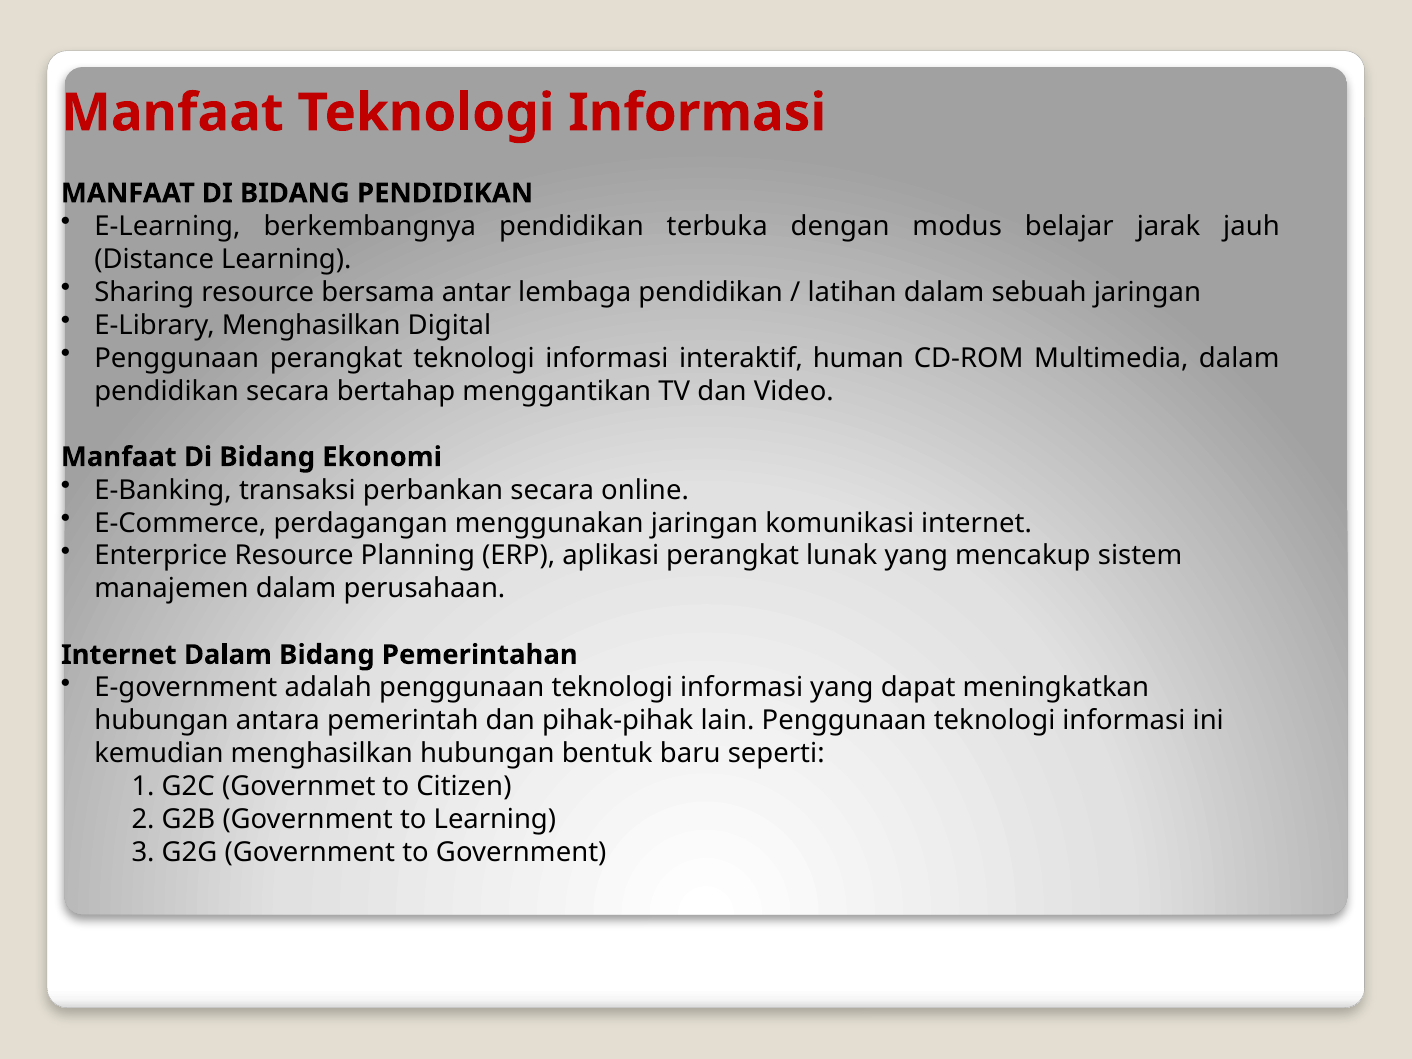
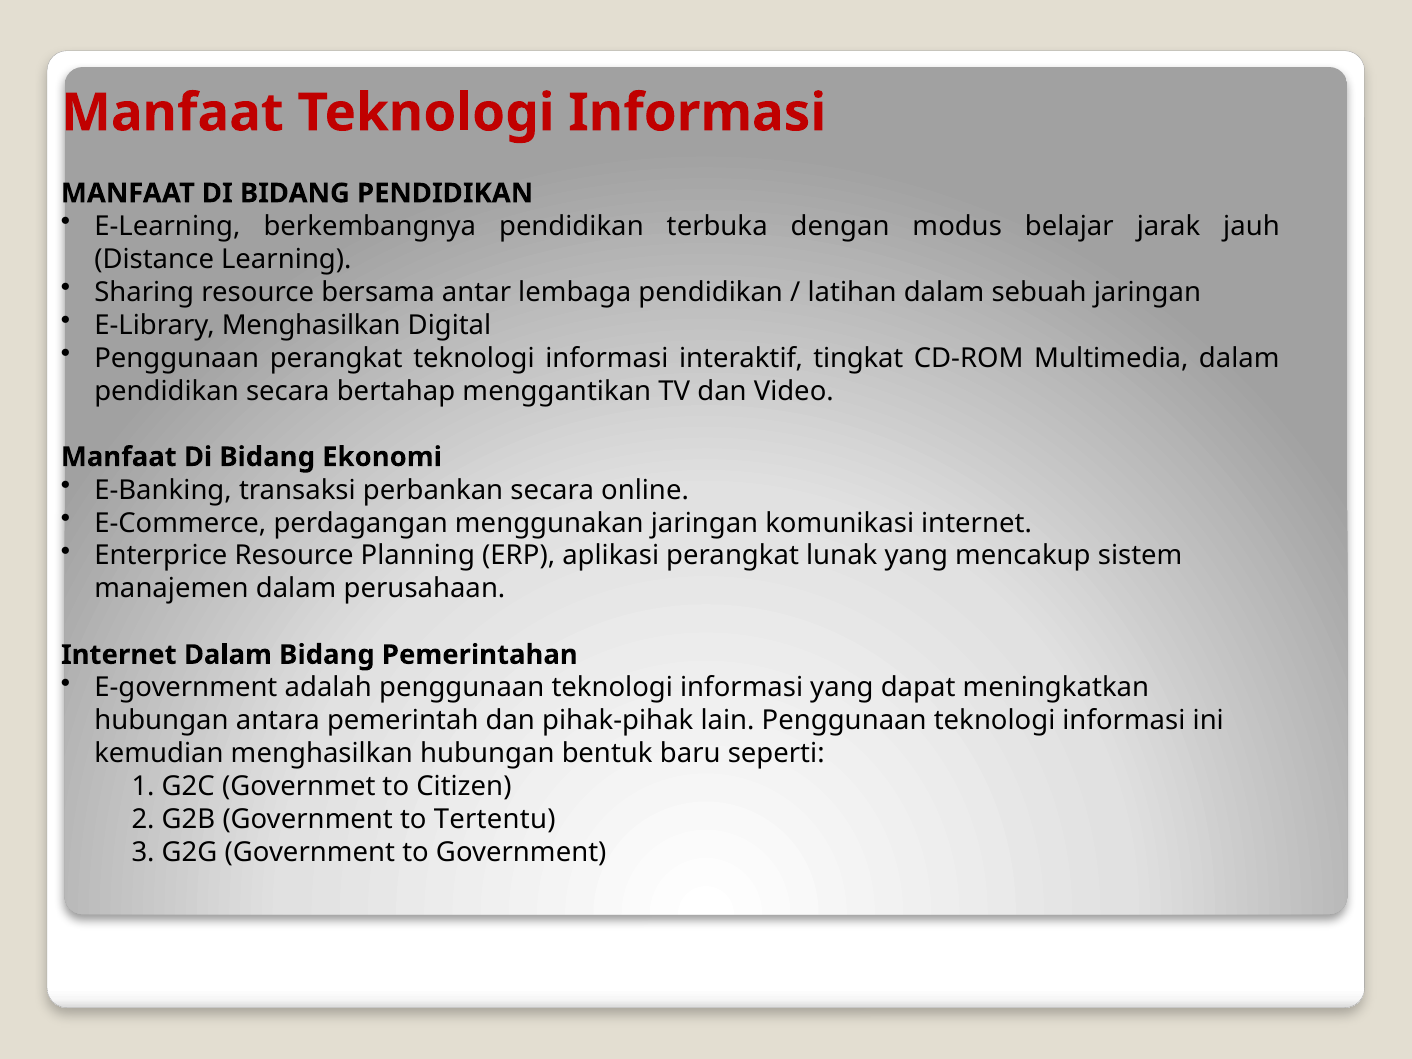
human: human -> tingkat
to Learning: Learning -> Tertentu
